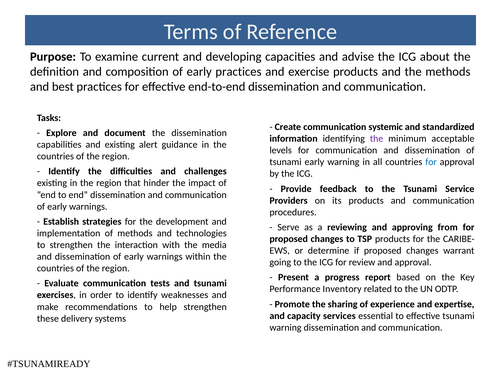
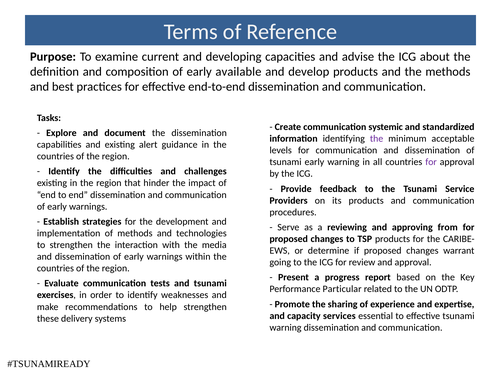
early practices: practices -> available
exercise: exercise -> develop
for at (431, 162) colour: blue -> purple
Inventory: Inventory -> Particular
